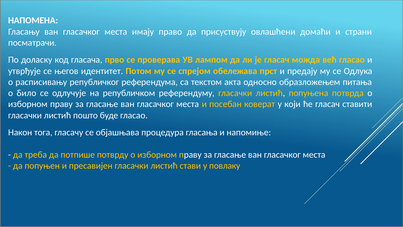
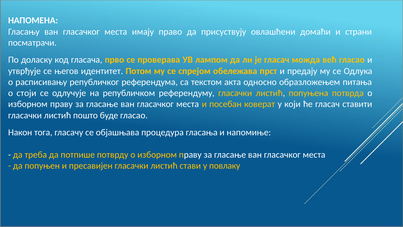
било: било -> стоји
